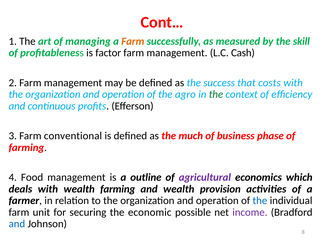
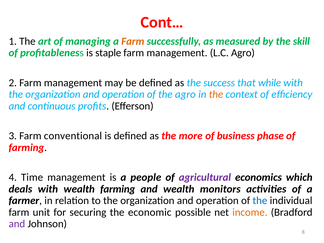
factor: factor -> staple
L.C Cash: Cash -> Agro
costs: costs -> while
the at (216, 94) colour: green -> orange
much: much -> more
Food: Food -> Time
outline: outline -> people
provision: provision -> monitors
income colour: purple -> orange
and at (17, 224) colour: blue -> purple
